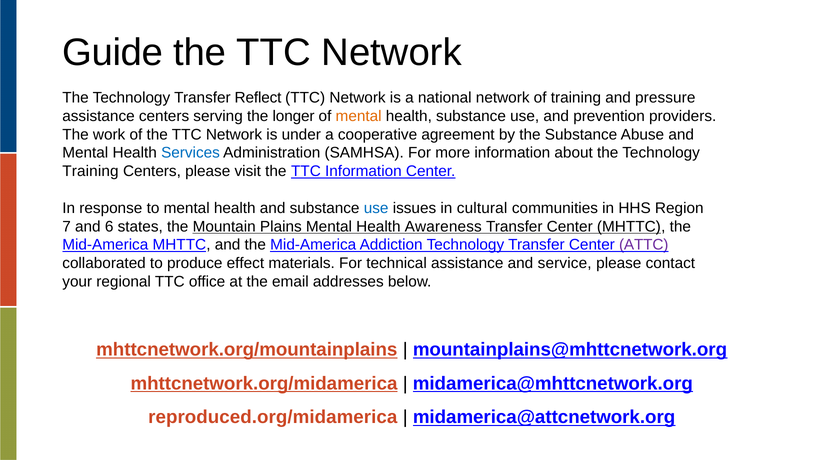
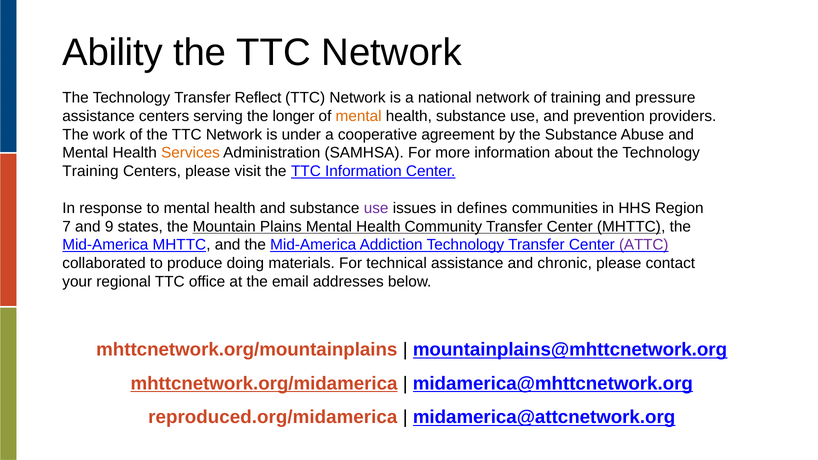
Guide: Guide -> Ability
Services colour: blue -> orange
use at (376, 208) colour: blue -> purple
cultural: cultural -> defines
6: 6 -> 9
Awareness: Awareness -> Community
effect: effect -> doing
service: service -> chronic
mhttcnetwork.org/mountainplains underline: present -> none
